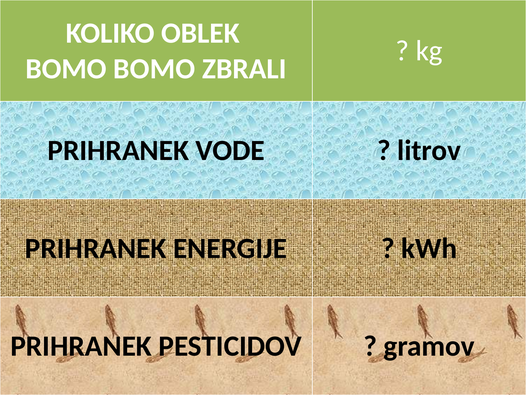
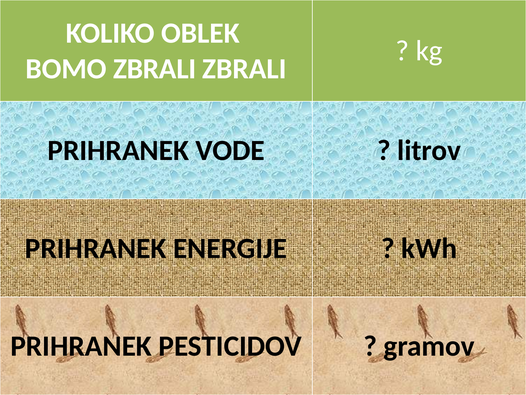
BOMO BOMO: BOMO -> ZBRALI
